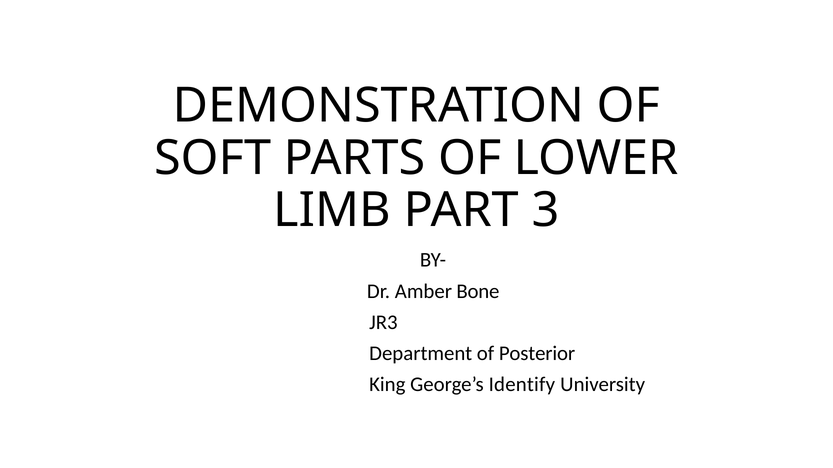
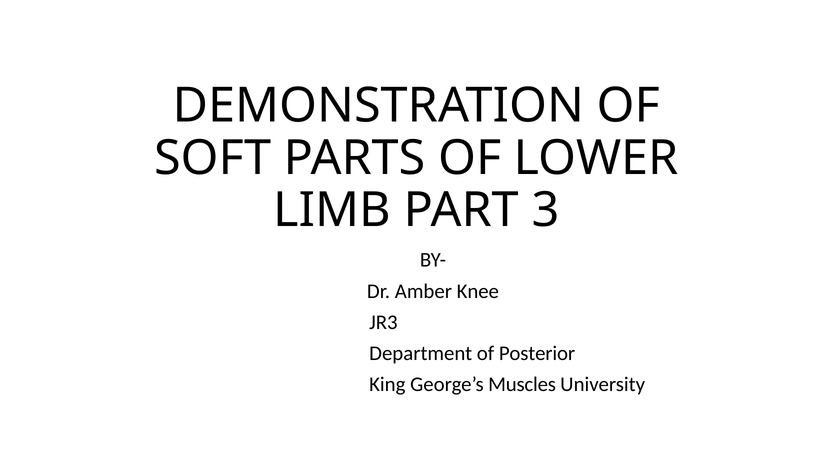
Bone: Bone -> Knee
Identify: Identify -> Muscles
